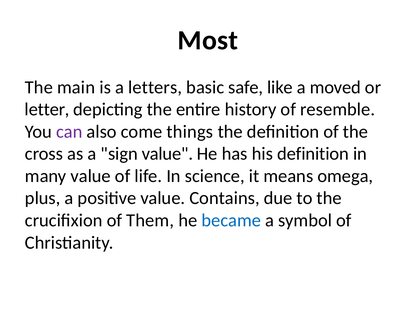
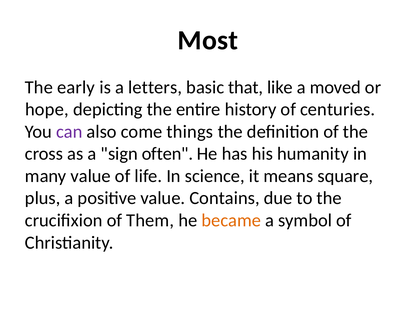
main: main -> early
safe: safe -> that
letter: letter -> hope
resemble: resemble -> centuries
sign value: value -> often
his definition: definition -> humanity
omega: omega -> square
became colour: blue -> orange
